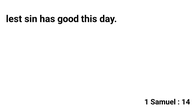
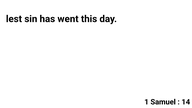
good: good -> went
